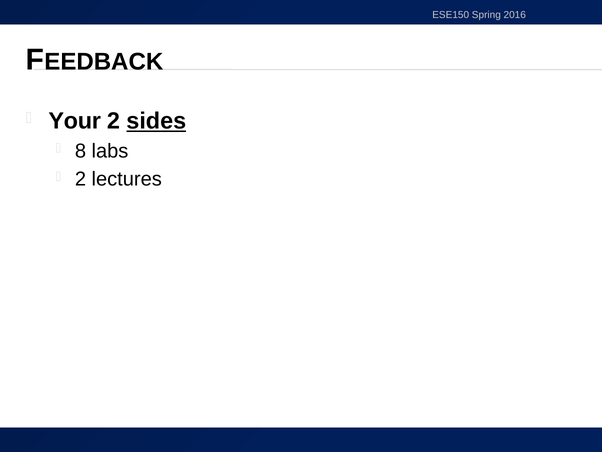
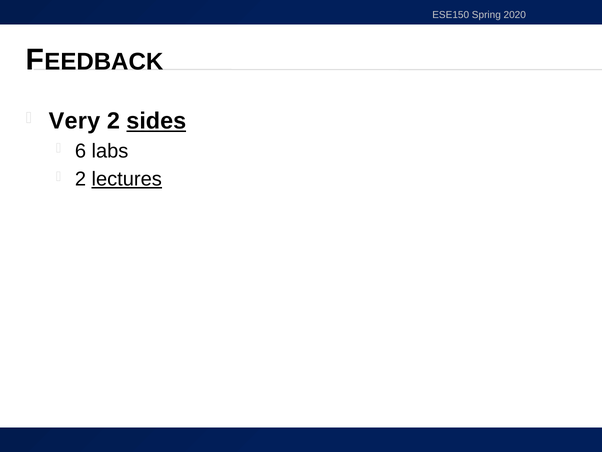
2016: 2016 -> 2020
Your: Your -> Very
8: 8 -> 6
lectures underline: none -> present
